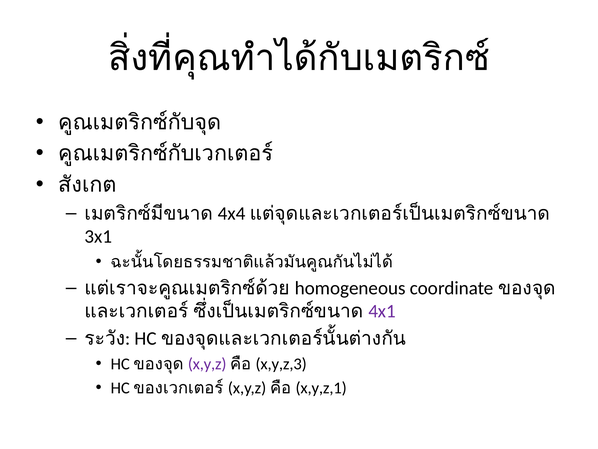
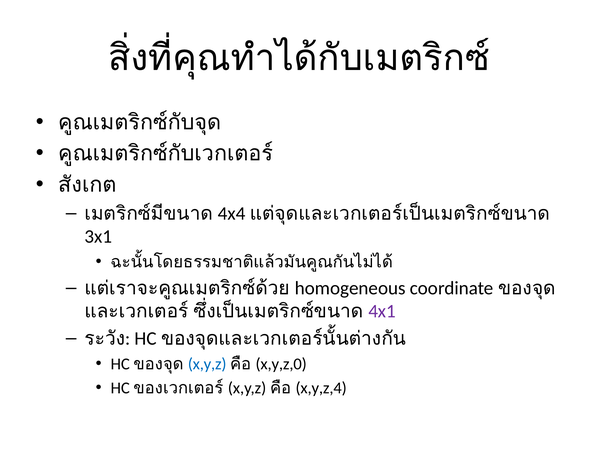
x,y,z at (207, 364) colour: purple -> blue
x,y,z,3: x,y,z,3 -> x,y,z,0
x,y,z,1: x,y,z,1 -> x,y,z,4
